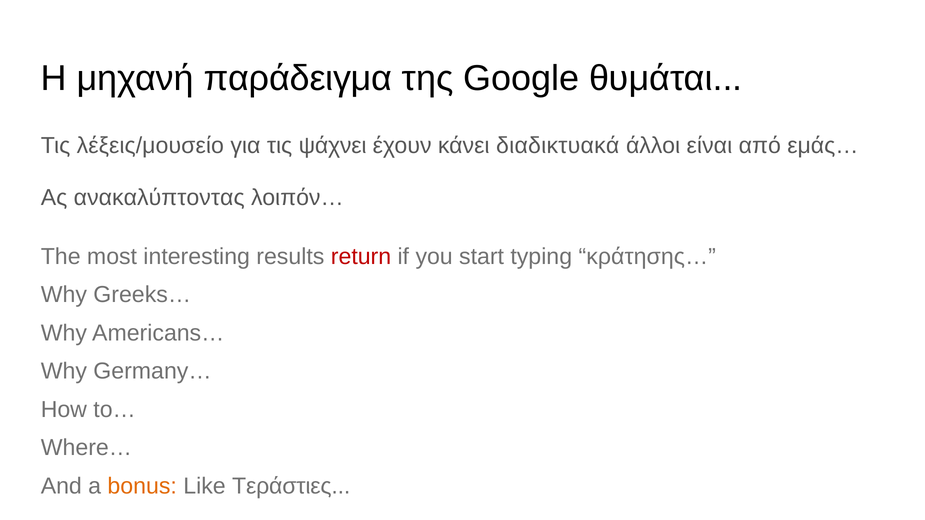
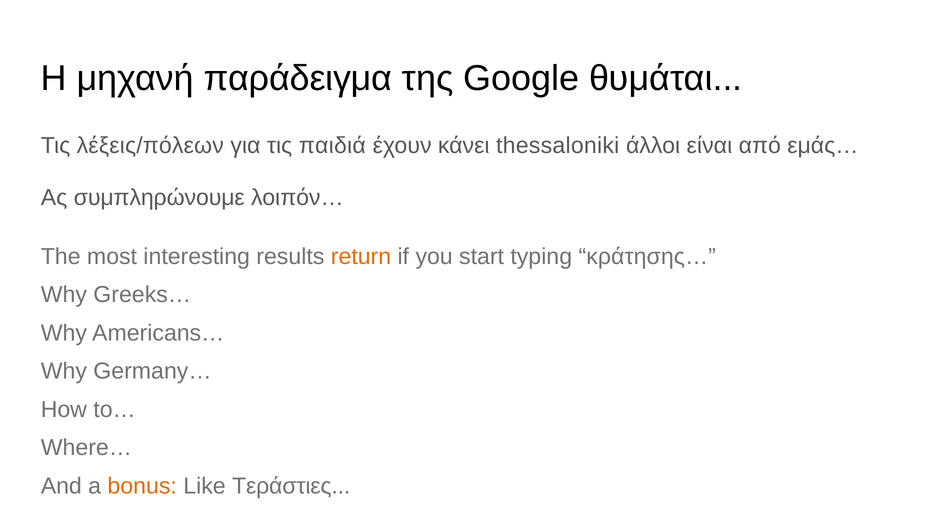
λέξεις/μουσείο: λέξεις/μουσείο -> λέξεις/πόλεων
ψάχνει: ψάχνει -> παιδιά
διαδικτυακά: διαδικτυακά -> thessaloniki
ανακαλύπτοντας: ανακαλύπτοντας -> συμπληρώνουμε
return colour: red -> orange
